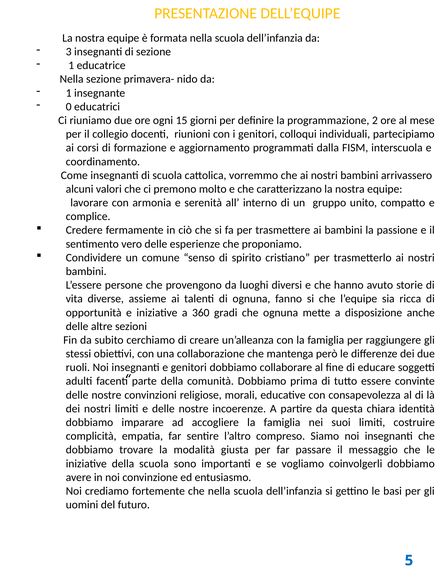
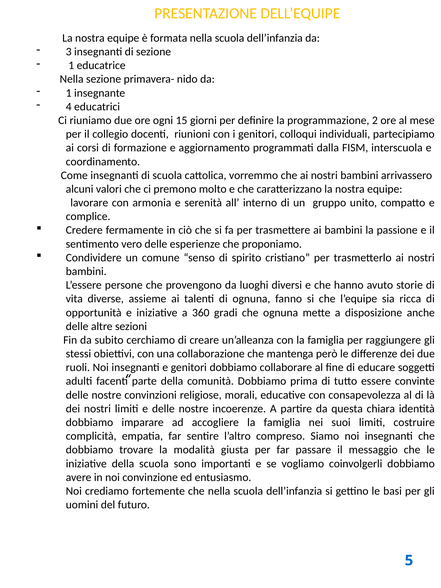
0: 0 -> 4
